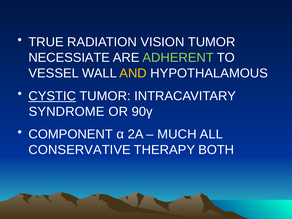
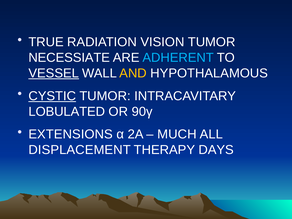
ADHERENT colour: light green -> light blue
VESSEL underline: none -> present
SYNDROME: SYNDROME -> LOBULATED
COMPONENT: COMPONENT -> EXTENSIONS
CONSERVATIVE: CONSERVATIVE -> DISPLACEMENT
BOTH: BOTH -> DAYS
